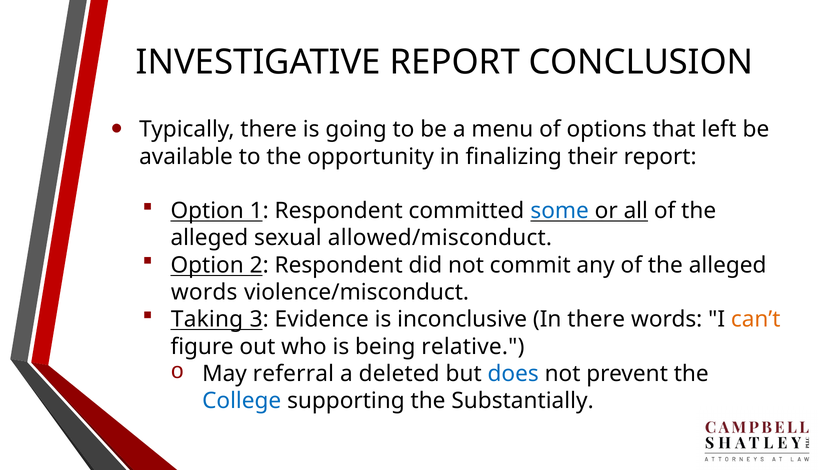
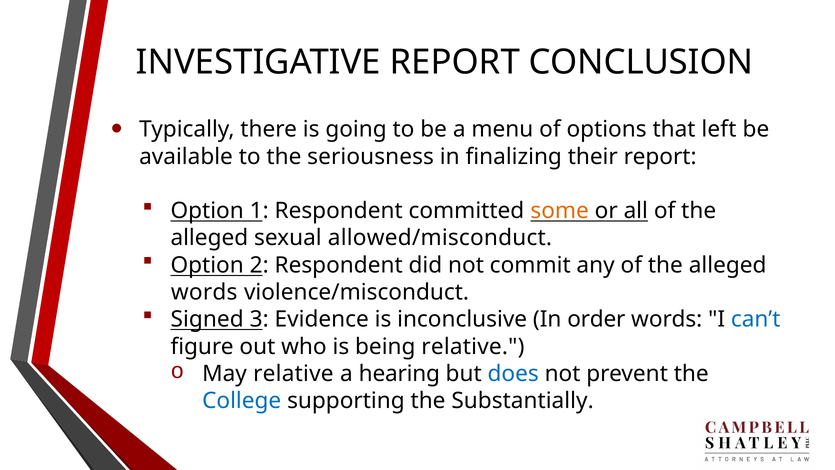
opportunity: opportunity -> seriousness
some colour: blue -> orange
Taking: Taking -> Signed
In there: there -> order
can’t colour: orange -> blue
May referral: referral -> relative
deleted: deleted -> hearing
